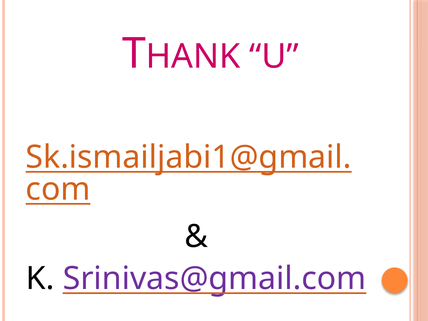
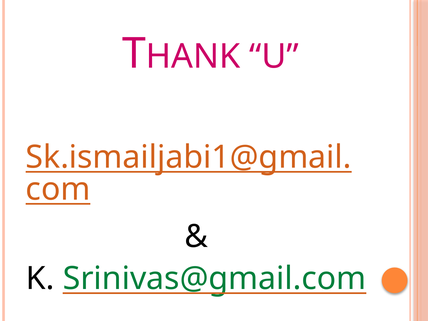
Srinivas@gmail.com colour: purple -> green
